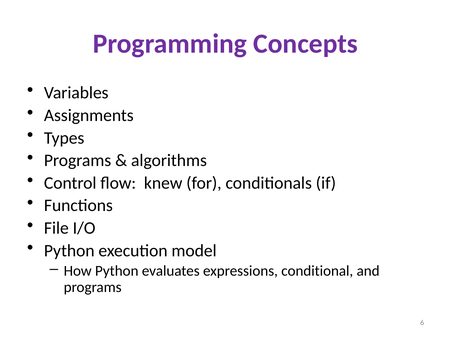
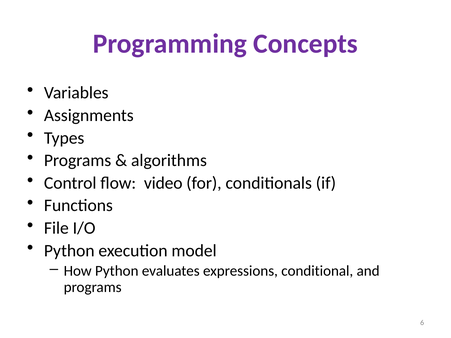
knew: knew -> video
